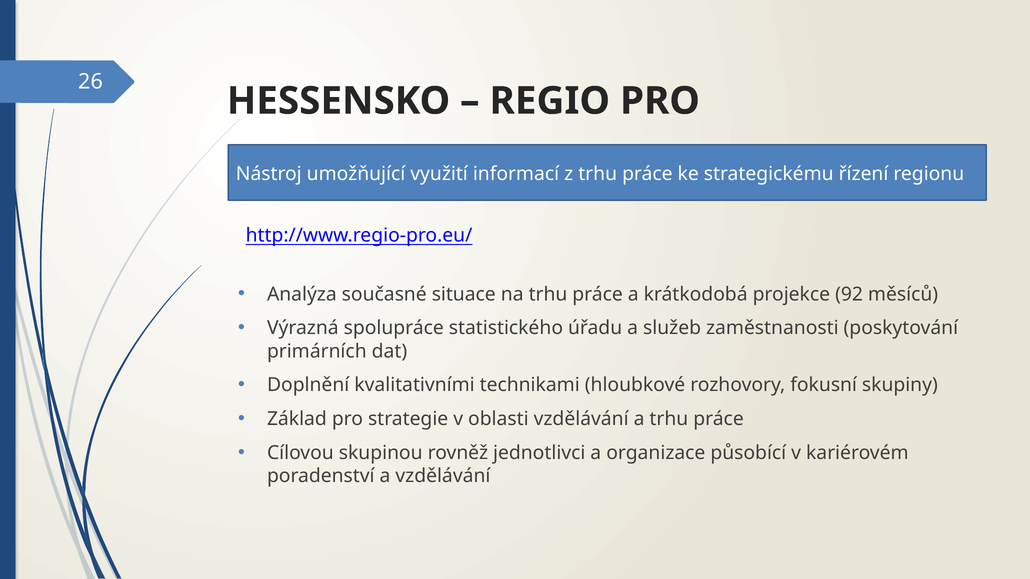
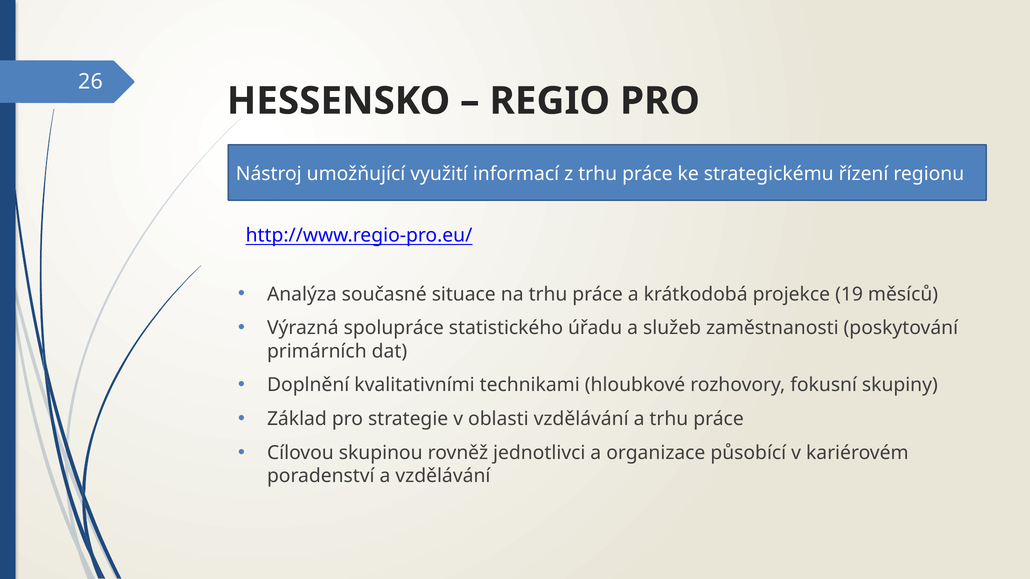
92: 92 -> 19
